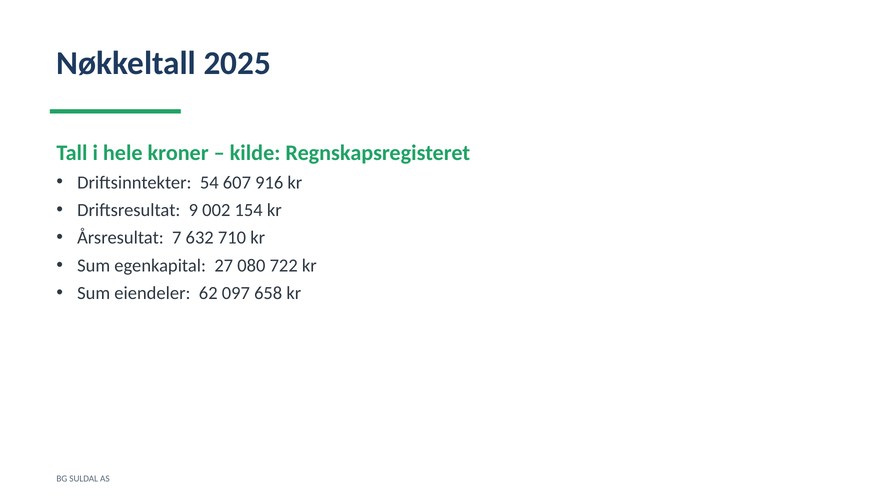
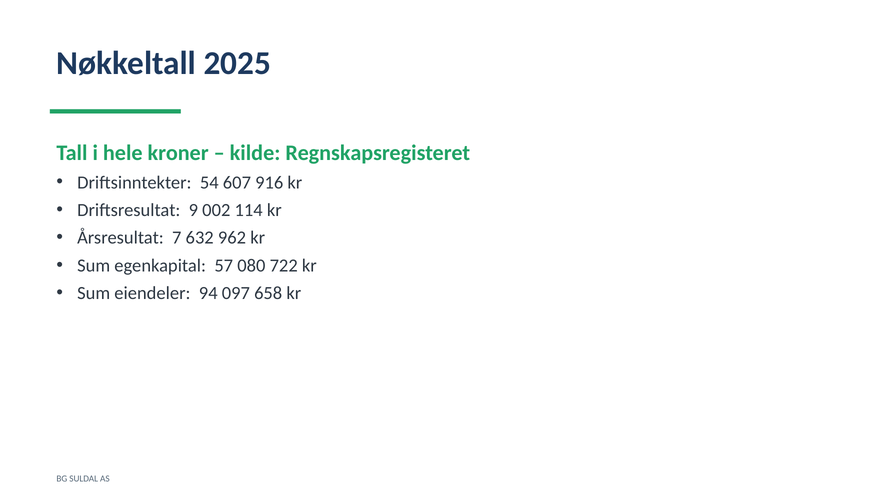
154: 154 -> 114
710: 710 -> 962
27: 27 -> 57
62: 62 -> 94
